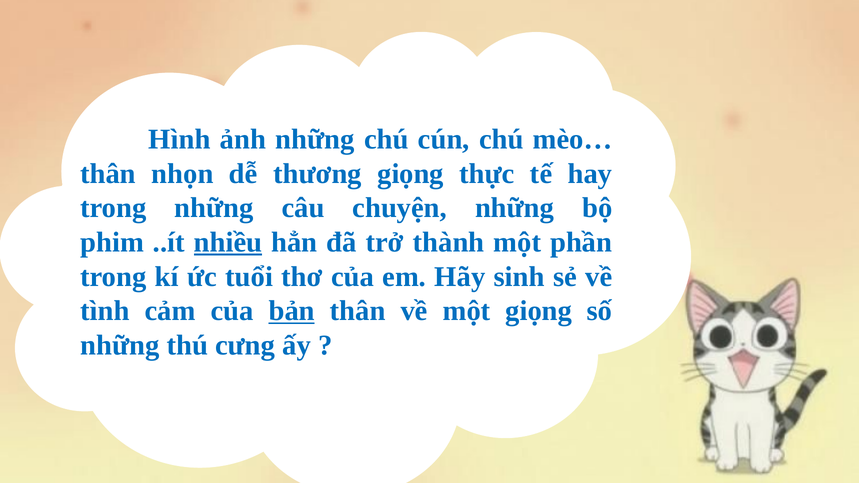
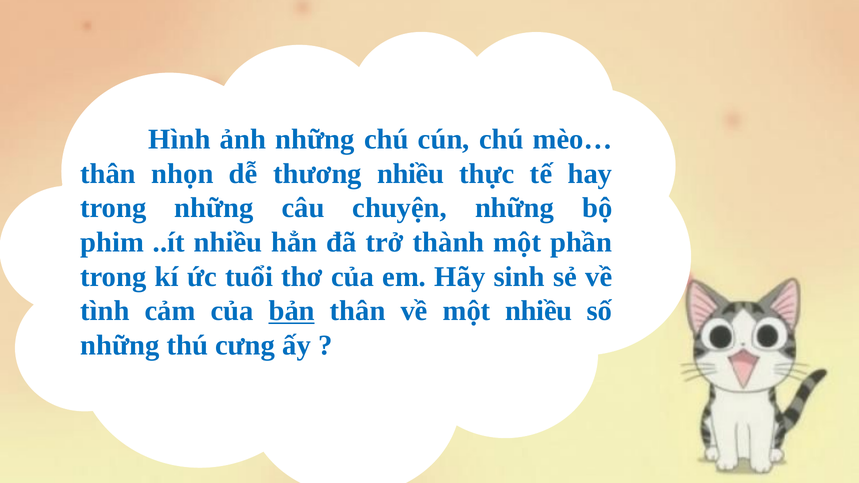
thương giọng: giọng -> nhiều
nhiều at (228, 242) underline: present -> none
một giọng: giọng -> nhiều
